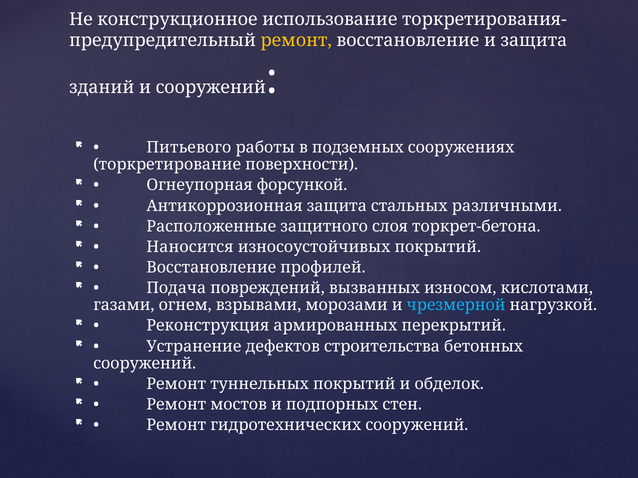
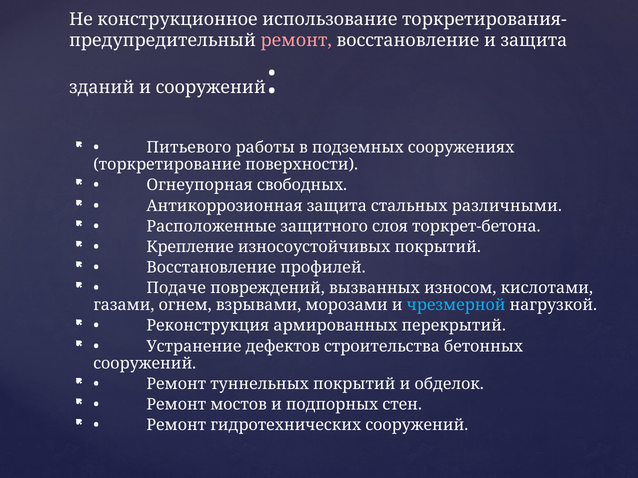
ремонт at (296, 40) colour: yellow -> pink
форсункой: форсункой -> свободных
Наносится: Наносится -> Крепление
Подача: Подача -> Подаче
